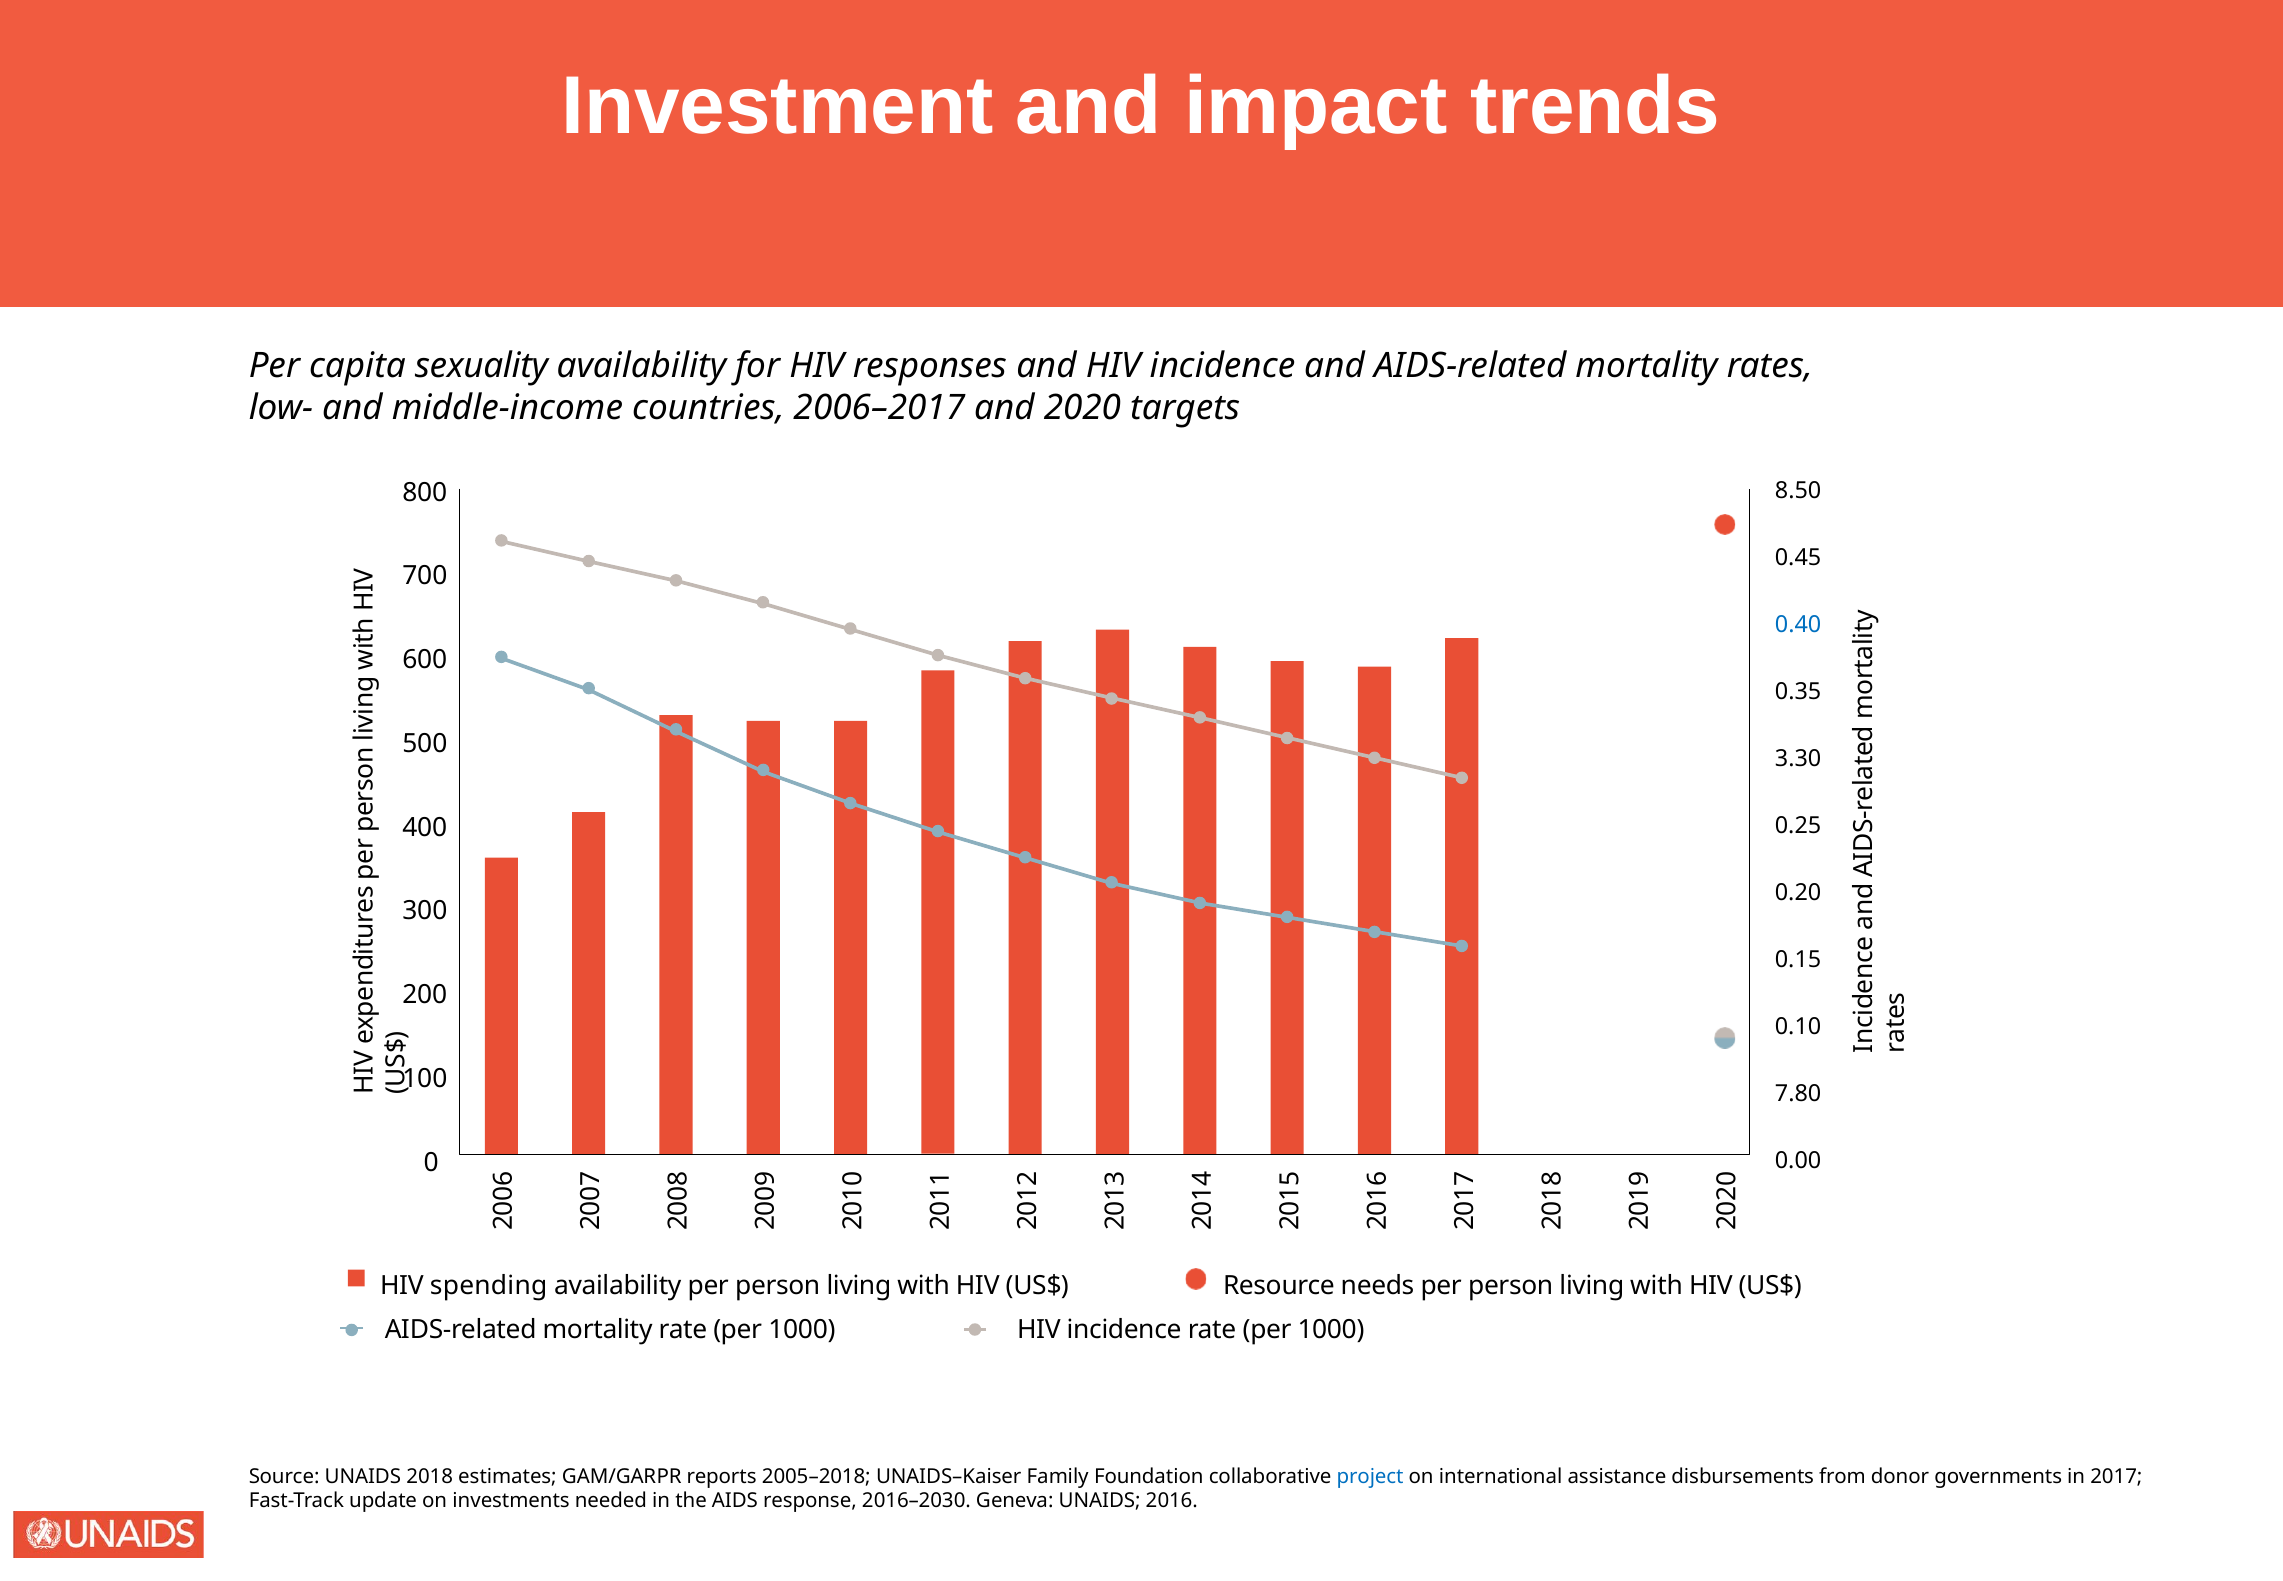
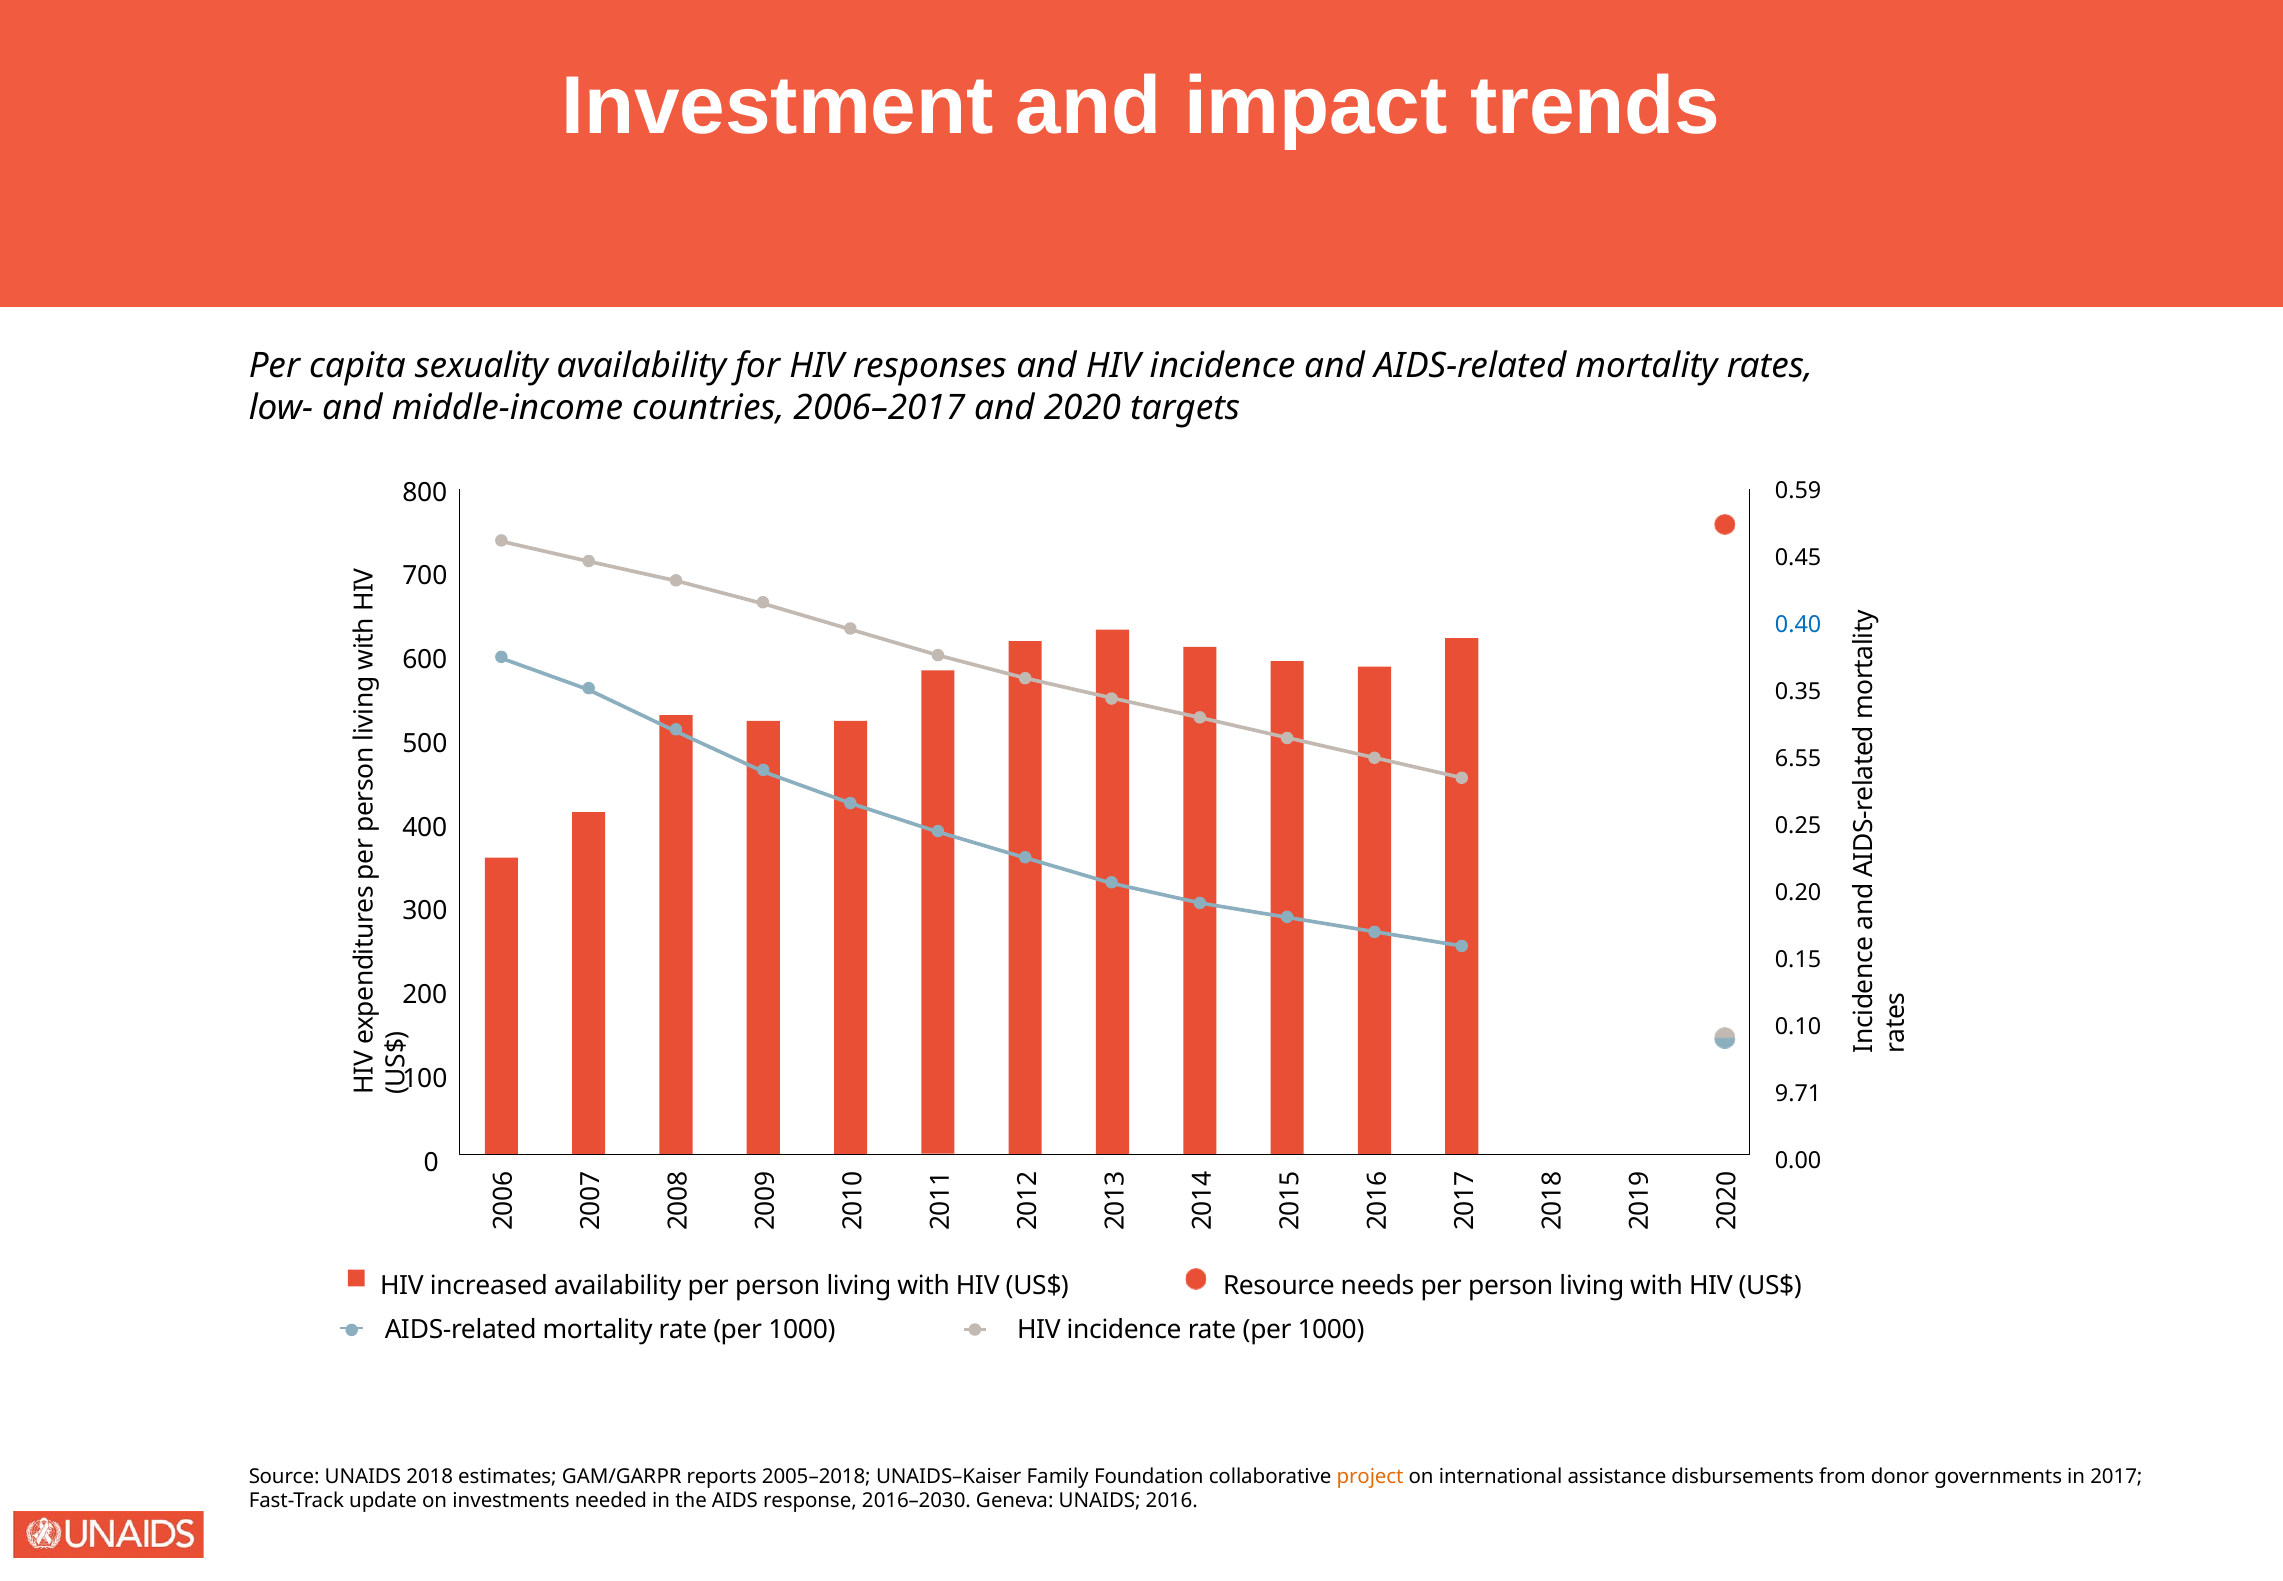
8.50: 8.50 -> 0.59
3.30: 3.30 -> 6.55
7.80: 7.80 -> 9.71
spending: spending -> increased
project colour: blue -> orange
